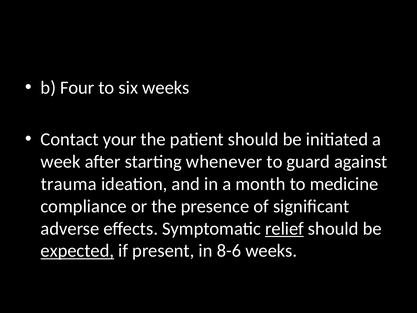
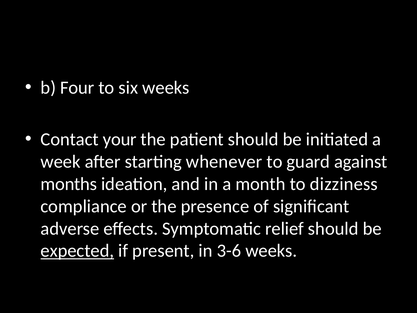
trauma: trauma -> months
medicine: medicine -> dizziness
relief underline: present -> none
8-6: 8-6 -> 3-6
